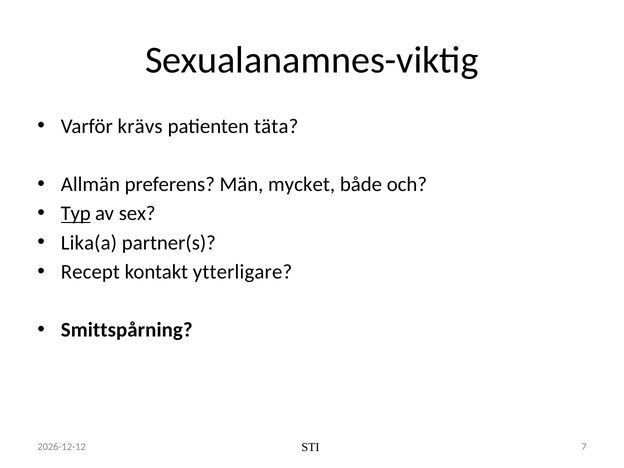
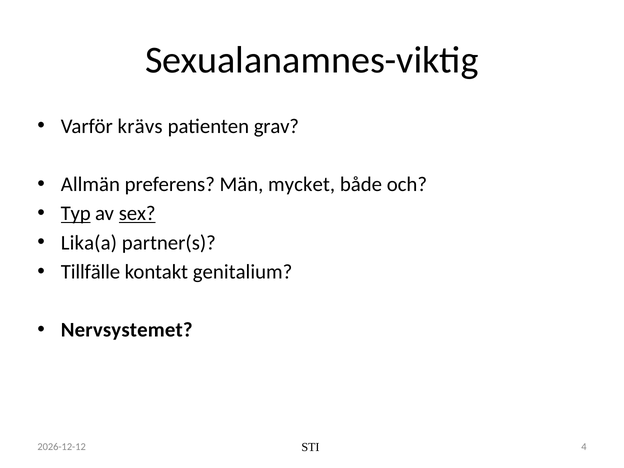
täta: täta -> grav
sex underline: none -> present
Recept: Recept -> Tillfälle
ytterligare: ytterligare -> genitalium
Smittspårning: Smittspårning -> Nervsystemet
7: 7 -> 4
